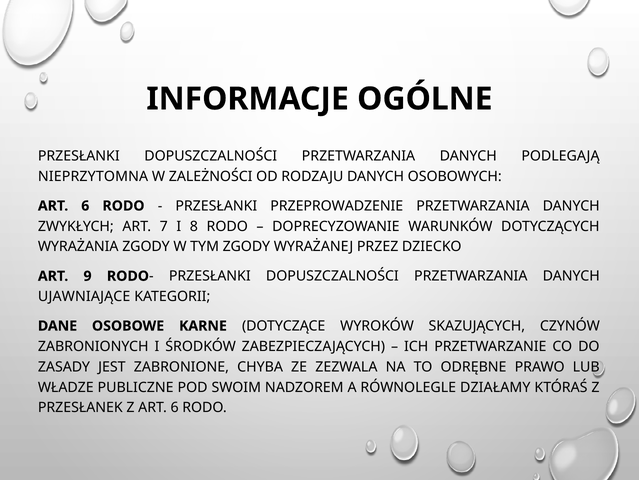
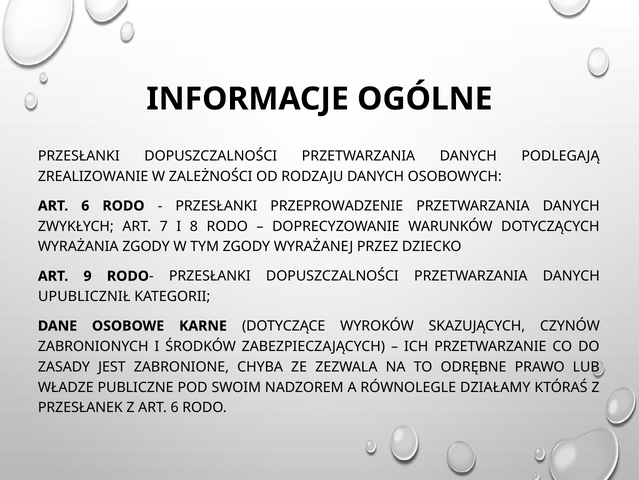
NIEPRZYTOMNA: NIEPRZYTOMNA -> ZREALIZOWANIE
UJAWNIAJĄCE: UJAWNIAJĄCE -> UPUBLICZNIŁ
